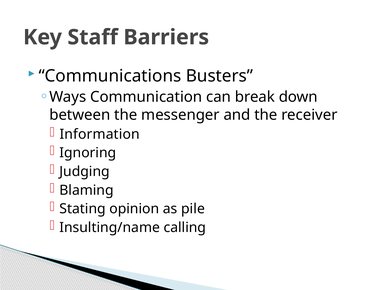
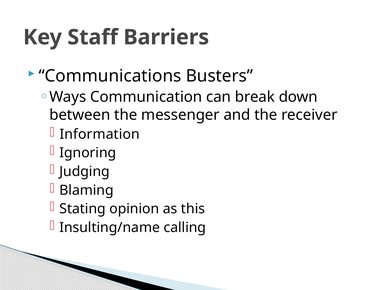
pile: pile -> this
